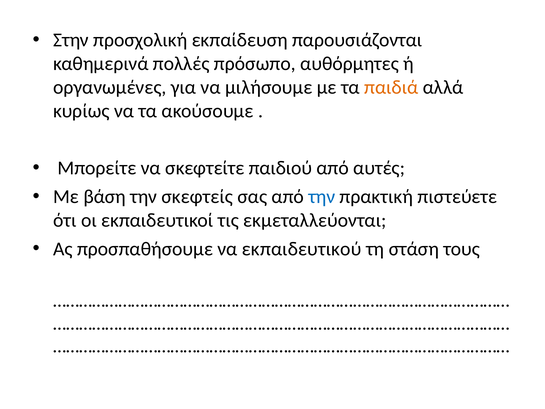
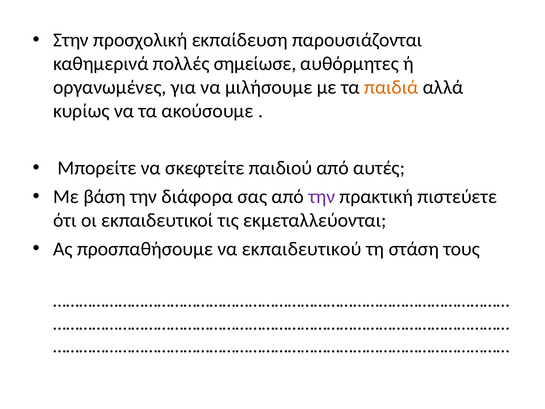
πρόσωπο: πρόσωπο -> σημείωσε
σκεφτείς: σκεφτείς -> διάφορα
την at (322, 197) colour: blue -> purple
